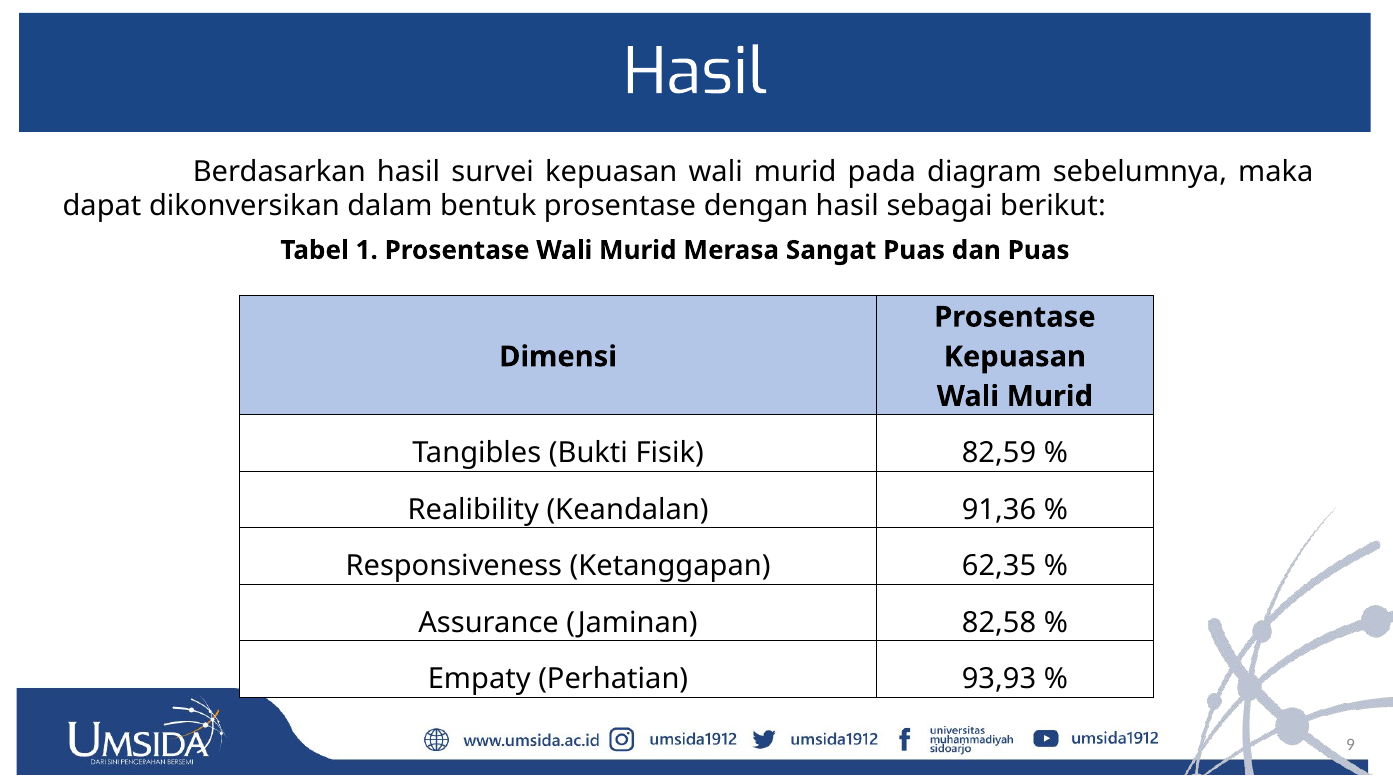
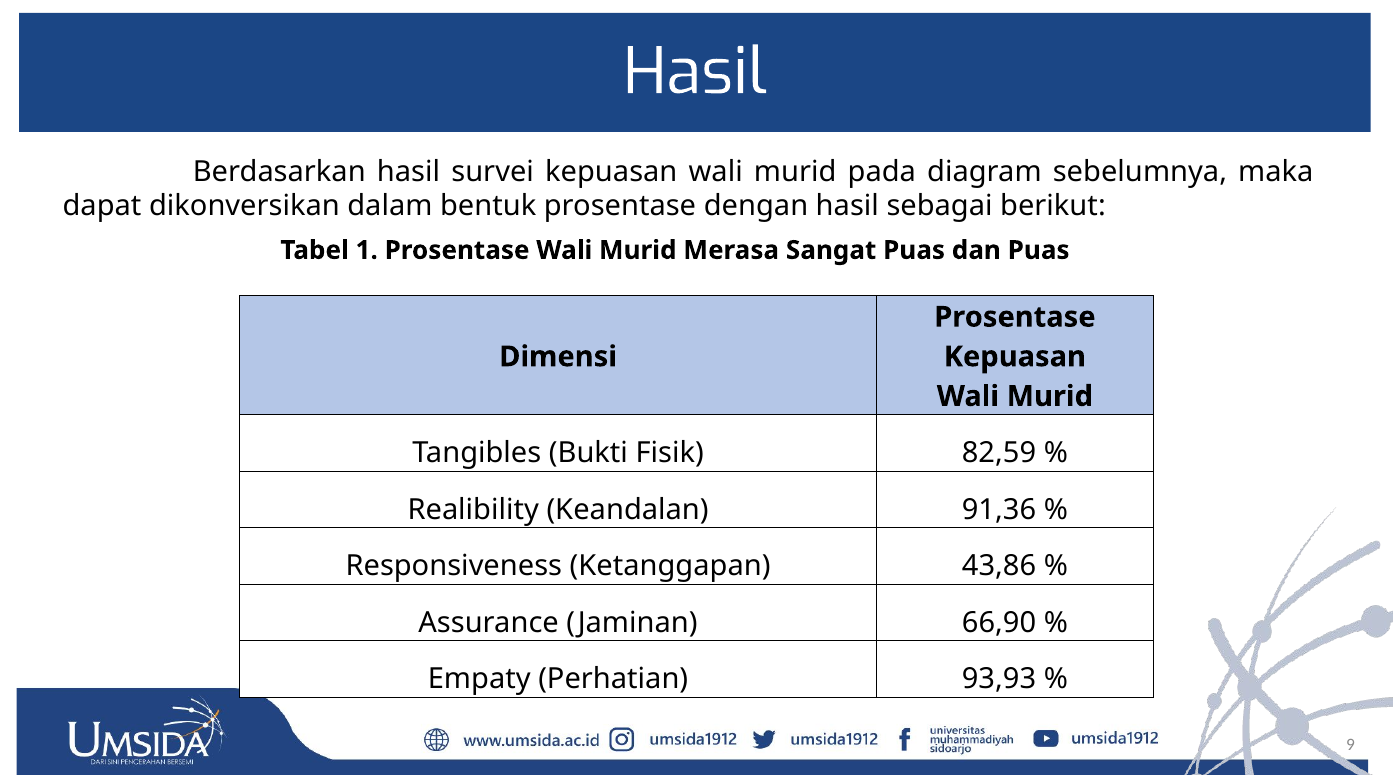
62,35: 62,35 -> 43,86
82,58: 82,58 -> 66,90
